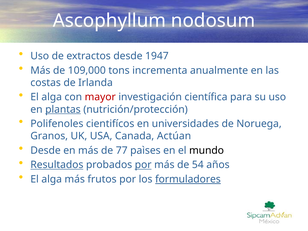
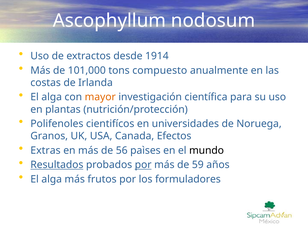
1947: 1947 -> 1914
109,000: 109,000 -> 101,000
incrementa: incrementa -> compuesto
mayor colour: red -> orange
plantas underline: present -> none
Actúan: Actúan -> Efectos
Desde at (46, 150): Desde -> Extras
77: 77 -> 56
54: 54 -> 59
formuladores underline: present -> none
